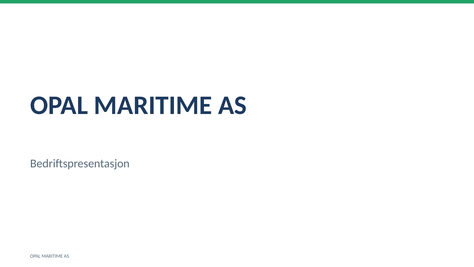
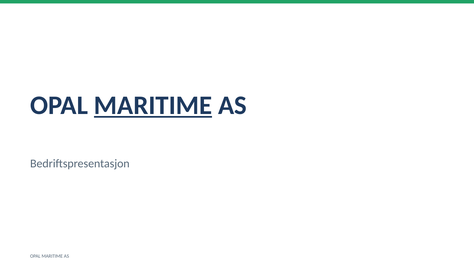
MARITIME at (153, 105) underline: none -> present
